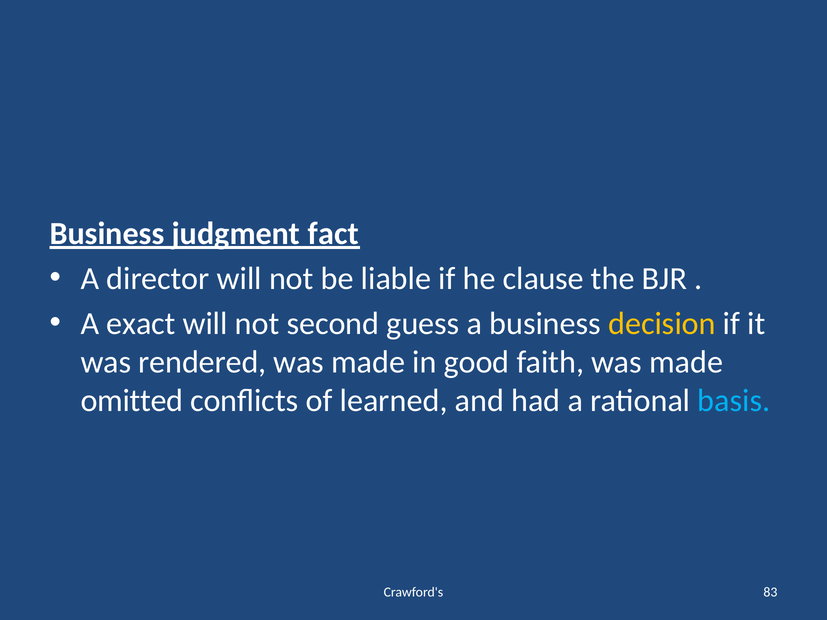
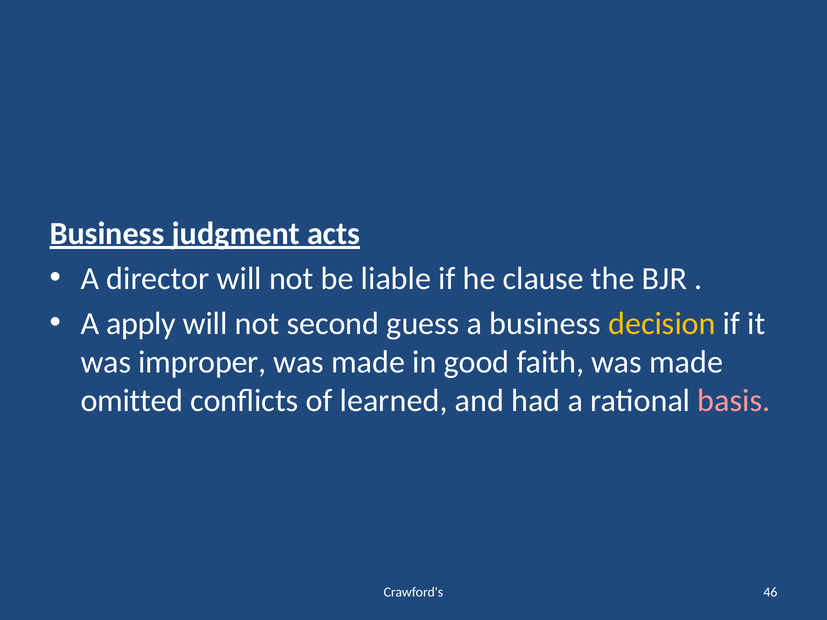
fact: fact -> acts
exact: exact -> apply
rendered: rendered -> improper
basis colour: light blue -> pink
83: 83 -> 46
